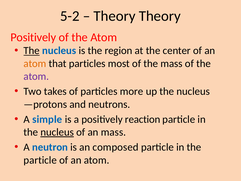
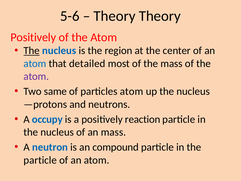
5-2: 5-2 -> 5-6
atom at (35, 63) colour: orange -> blue
that particles: particles -> detailed
takes: takes -> same
particles more: more -> atom
simple: simple -> occupy
nucleus at (57, 132) underline: present -> none
composed: composed -> compound
